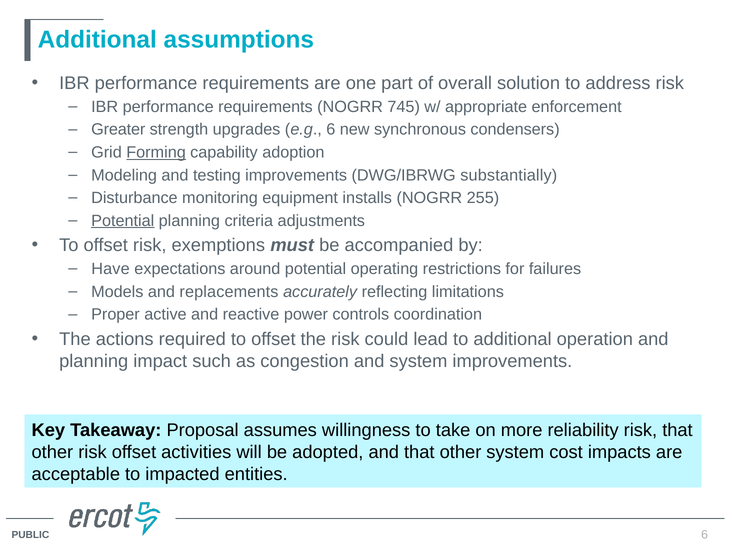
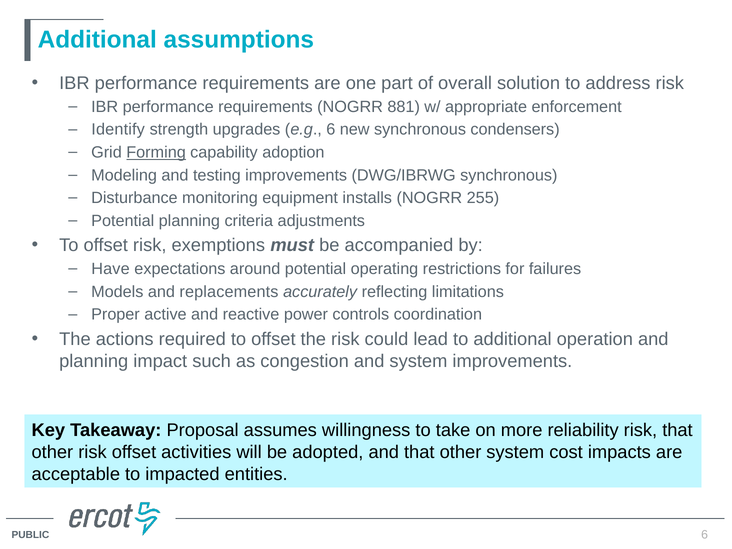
745: 745 -> 881
Greater: Greater -> Identify
DWG/IBRWG substantially: substantially -> synchronous
Potential at (123, 221) underline: present -> none
